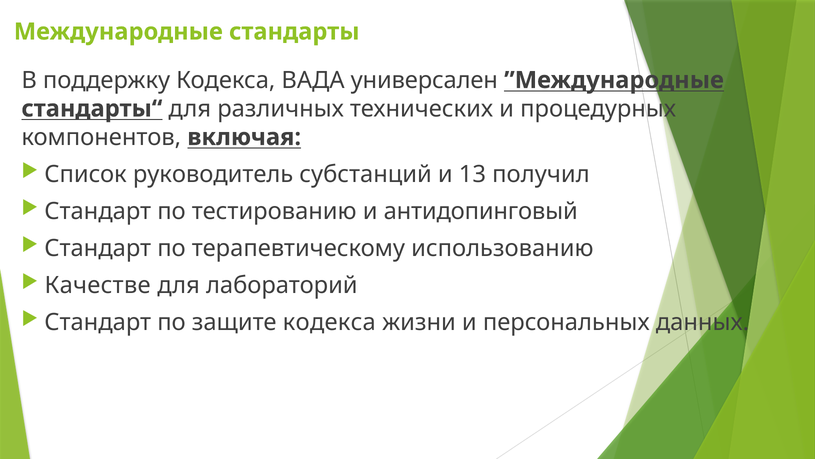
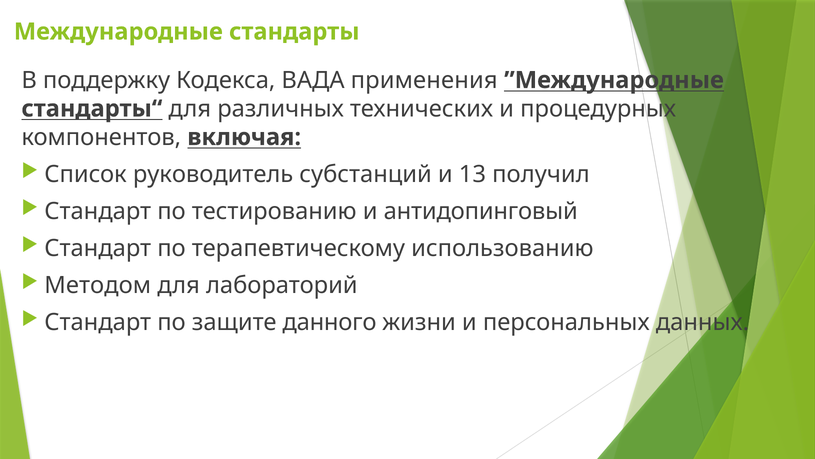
универсален: универсален -> применения
Качестве: Качестве -> Методом
защите кодекса: кодекса -> данного
